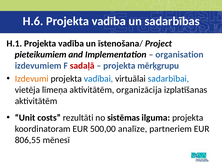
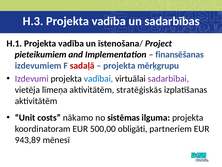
H.6: H.6 -> H.3
organisation: organisation -> finansēšanas
Izdevumi colour: orange -> purple
sadarbībai colour: blue -> purple
organizācija: organizācija -> stratēģiskās
rezultāti: rezultāti -> nākamo
analīze: analīze -> obligāti
806,55: 806,55 -> 943,89
